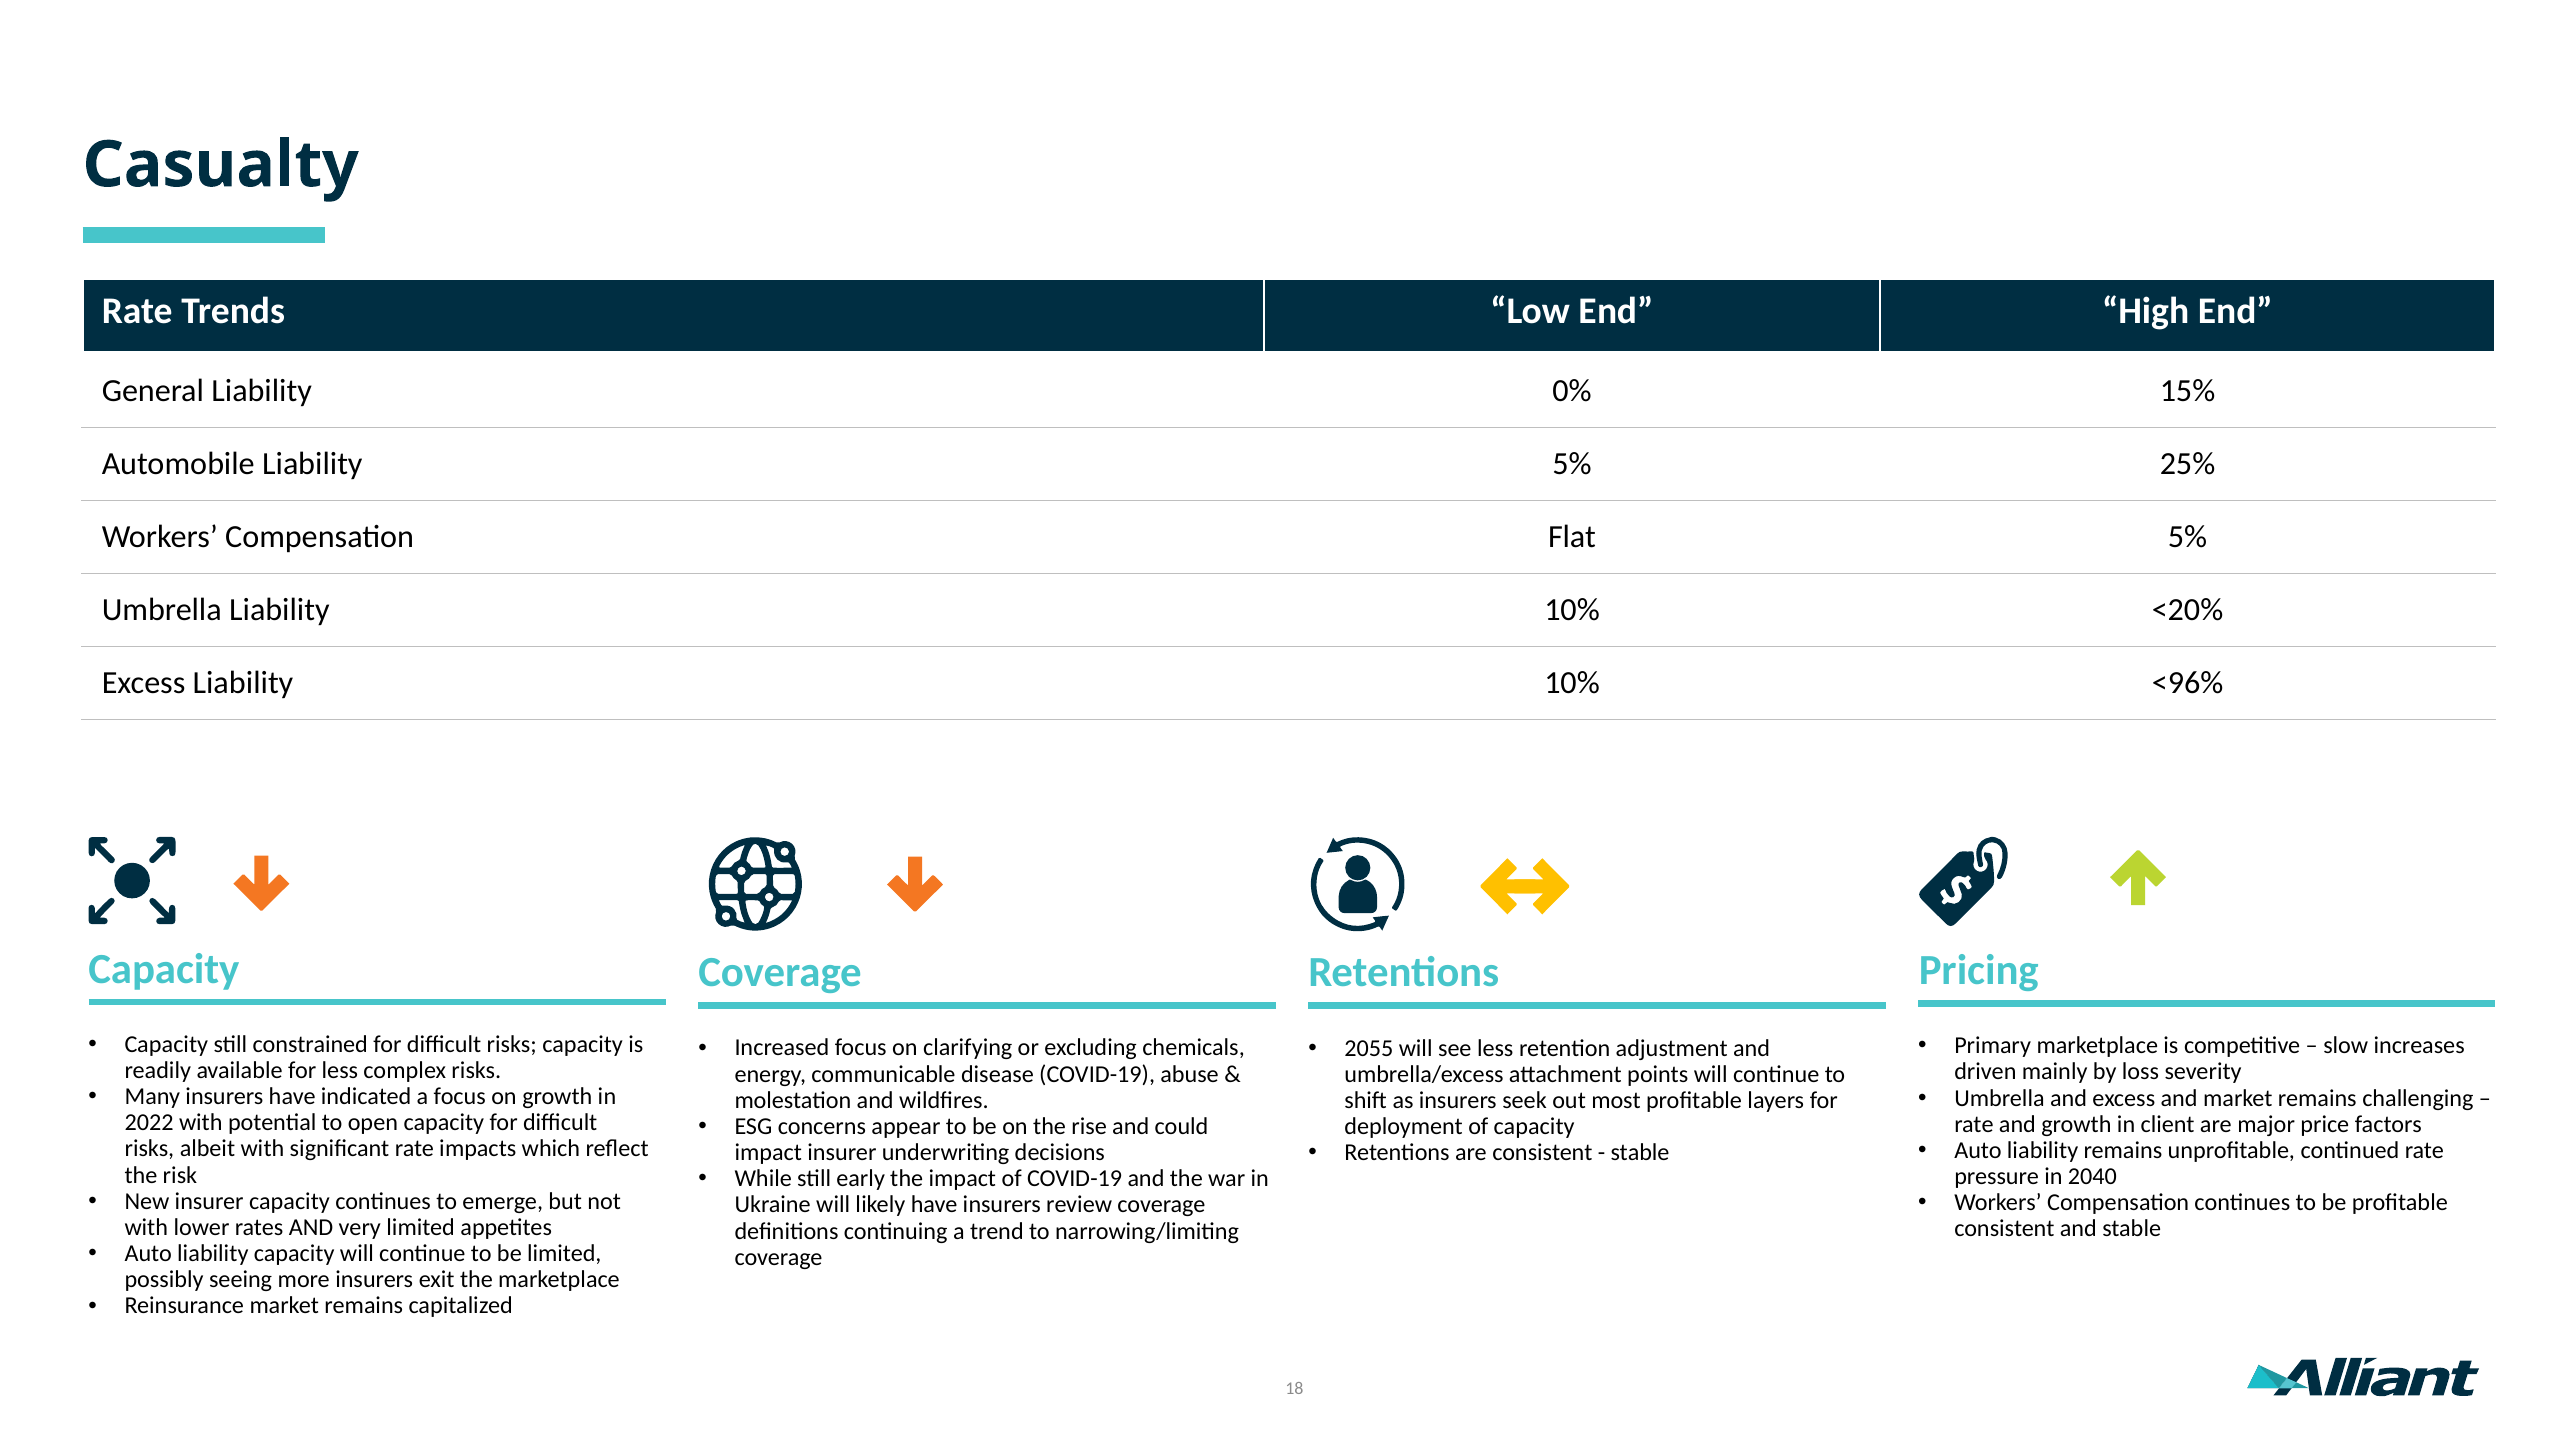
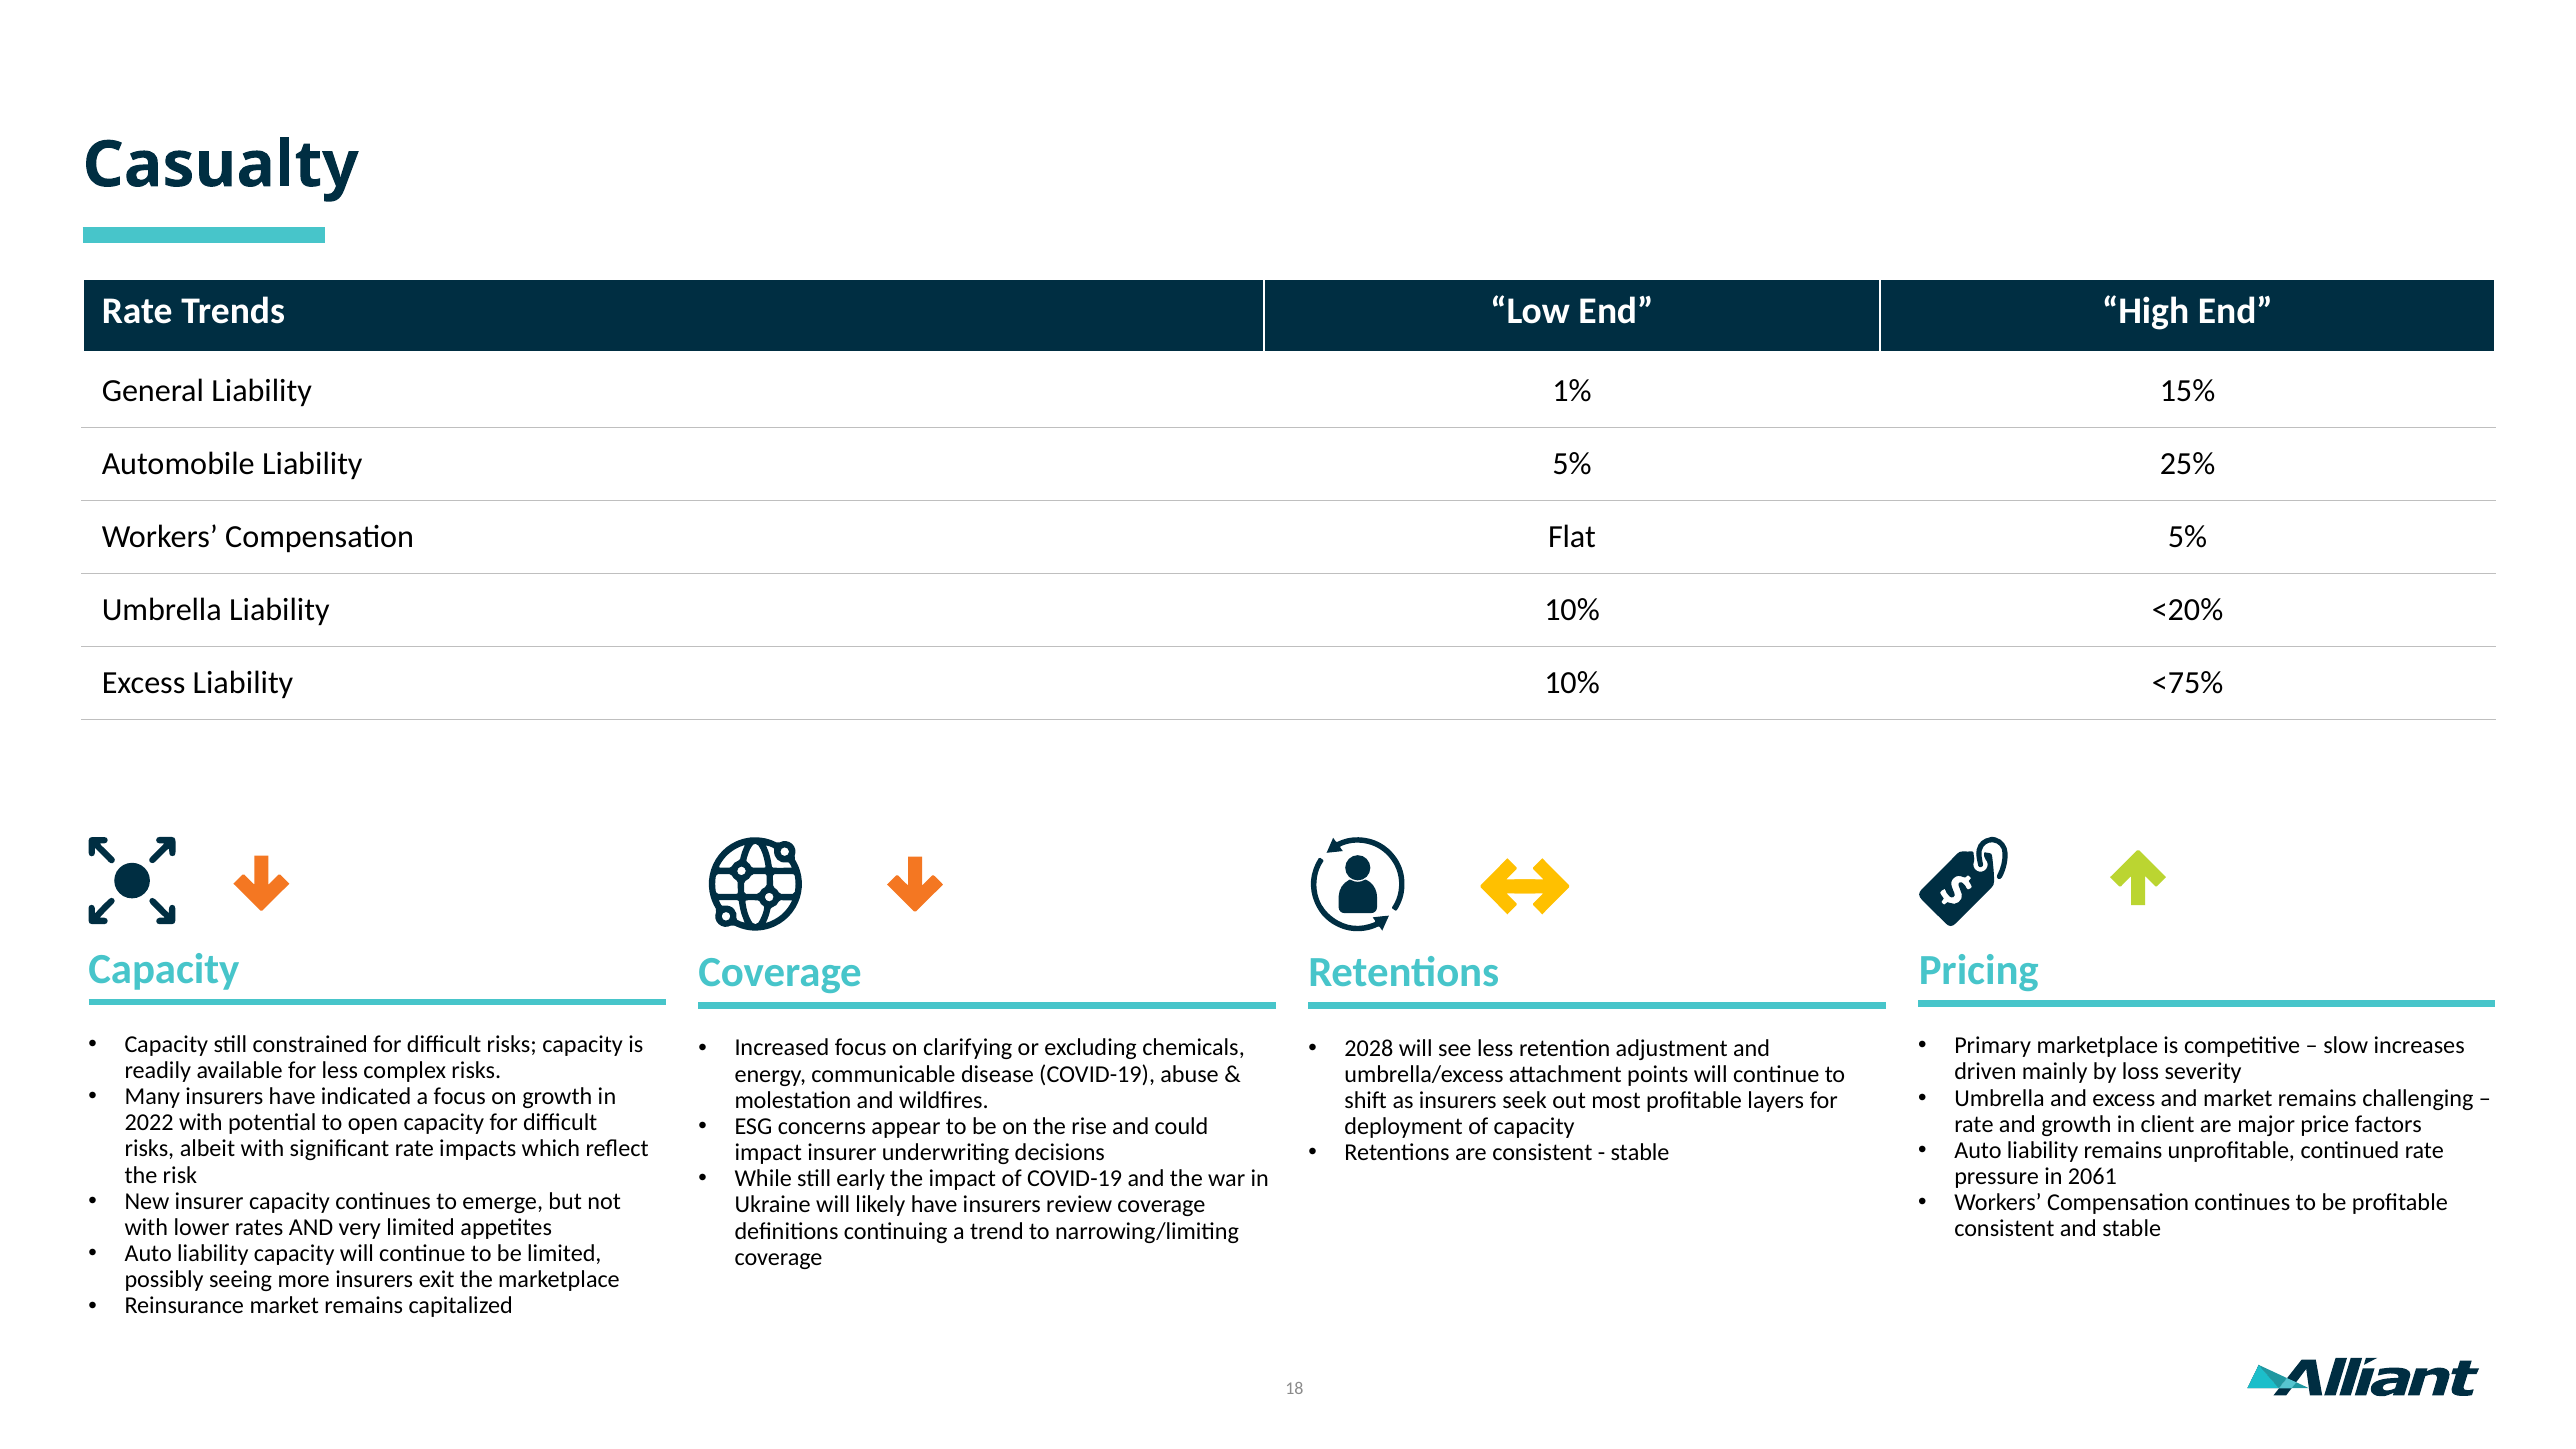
0%: 0% -> 1%
<96%: <96% -> <75%
2055: 2055 -> 2028
2040: 2040 -> 2061
